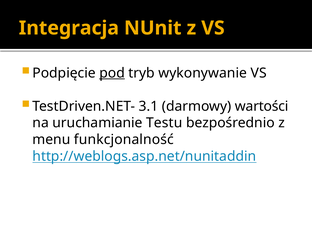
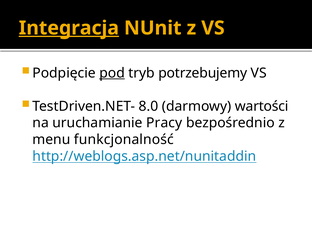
Integracja underline: none -> present
wykonywanie: wykonywanie -> potrzebujemy
3.1: 3.1 -> 8.0
Testu: Testu -> Pracy
